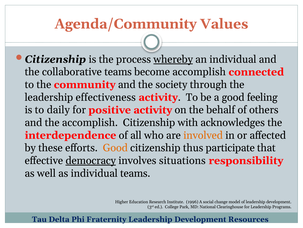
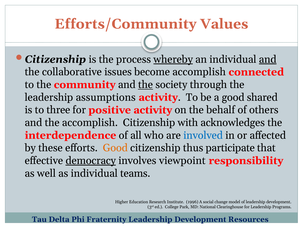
Agenda/Community: Agenda/Community -> Efforts/Community
and at (268, 59) underline: none -> present
collaborative teams: teams -> issues
the at (146, 84) underline: none -> present
effectiveness: effectiveness -> assumptions
feeling: feeling -> shared
daily: daily -> three
involved colour: orange -> blue
situations: situations -> viewpoint
